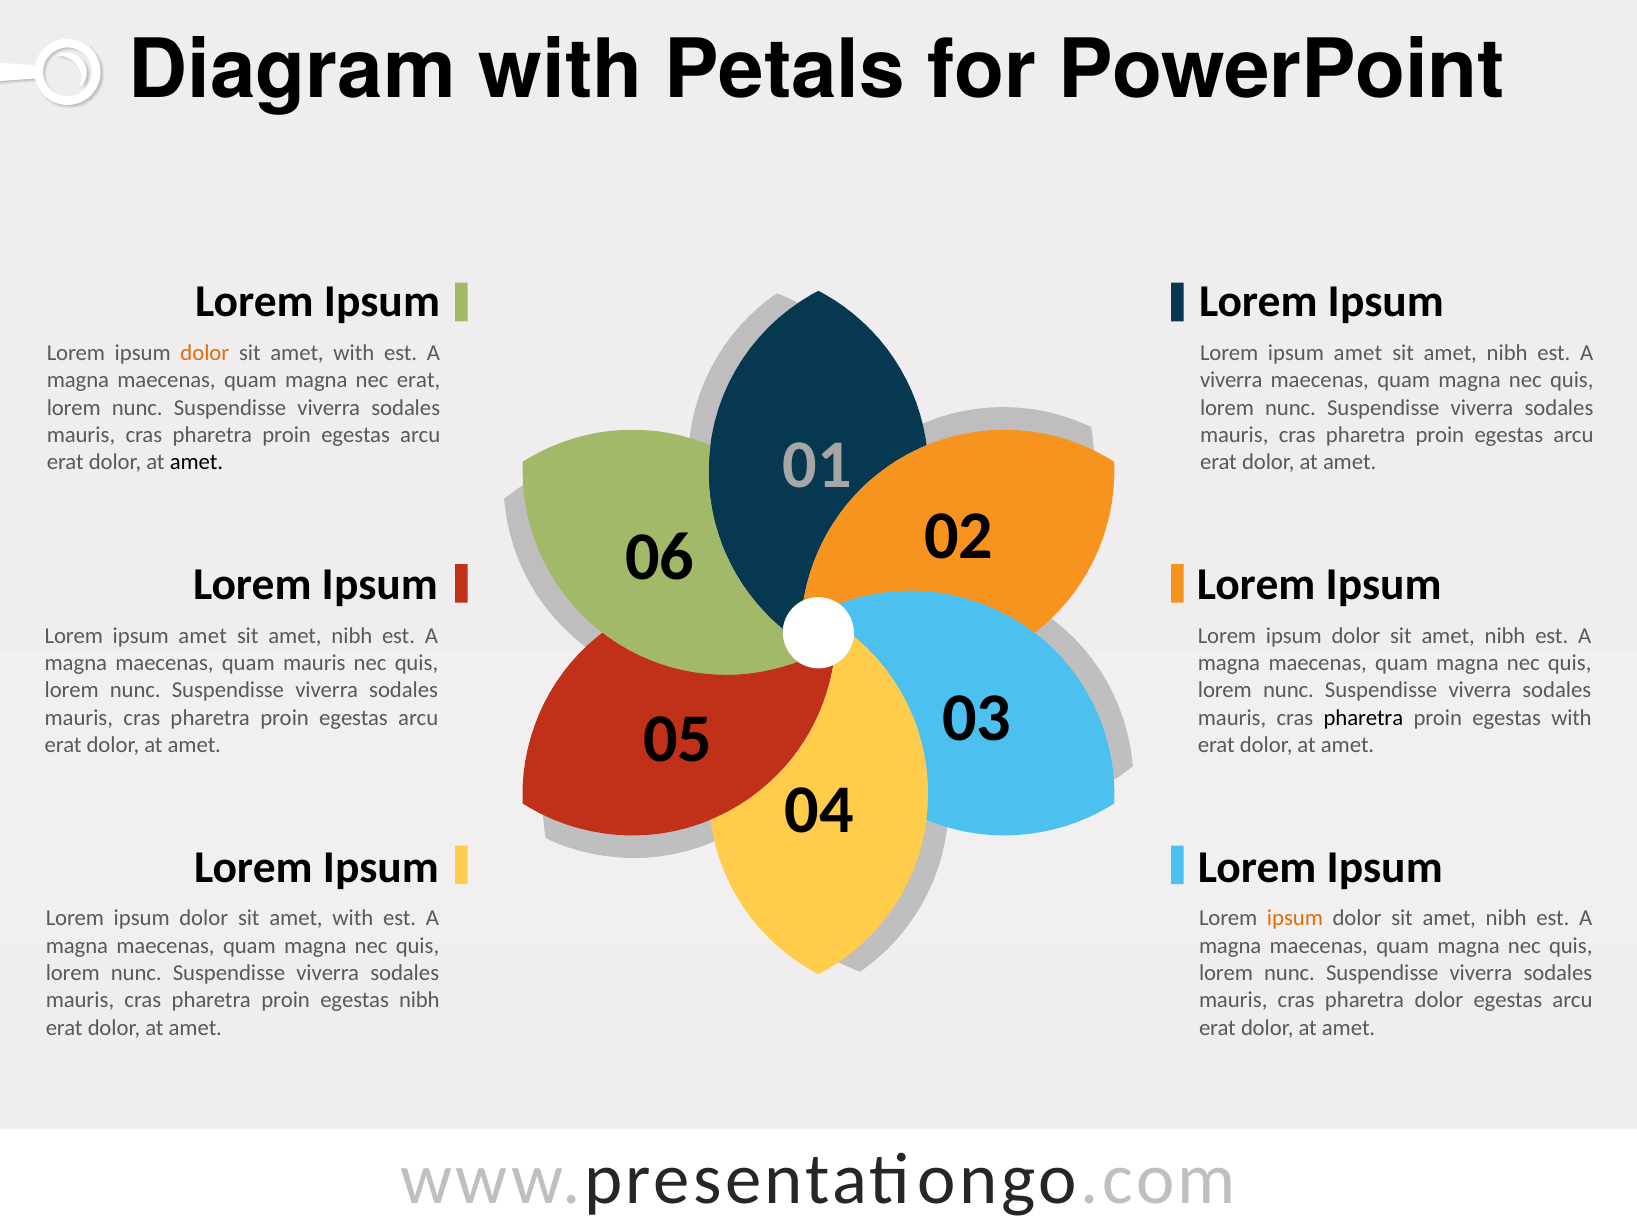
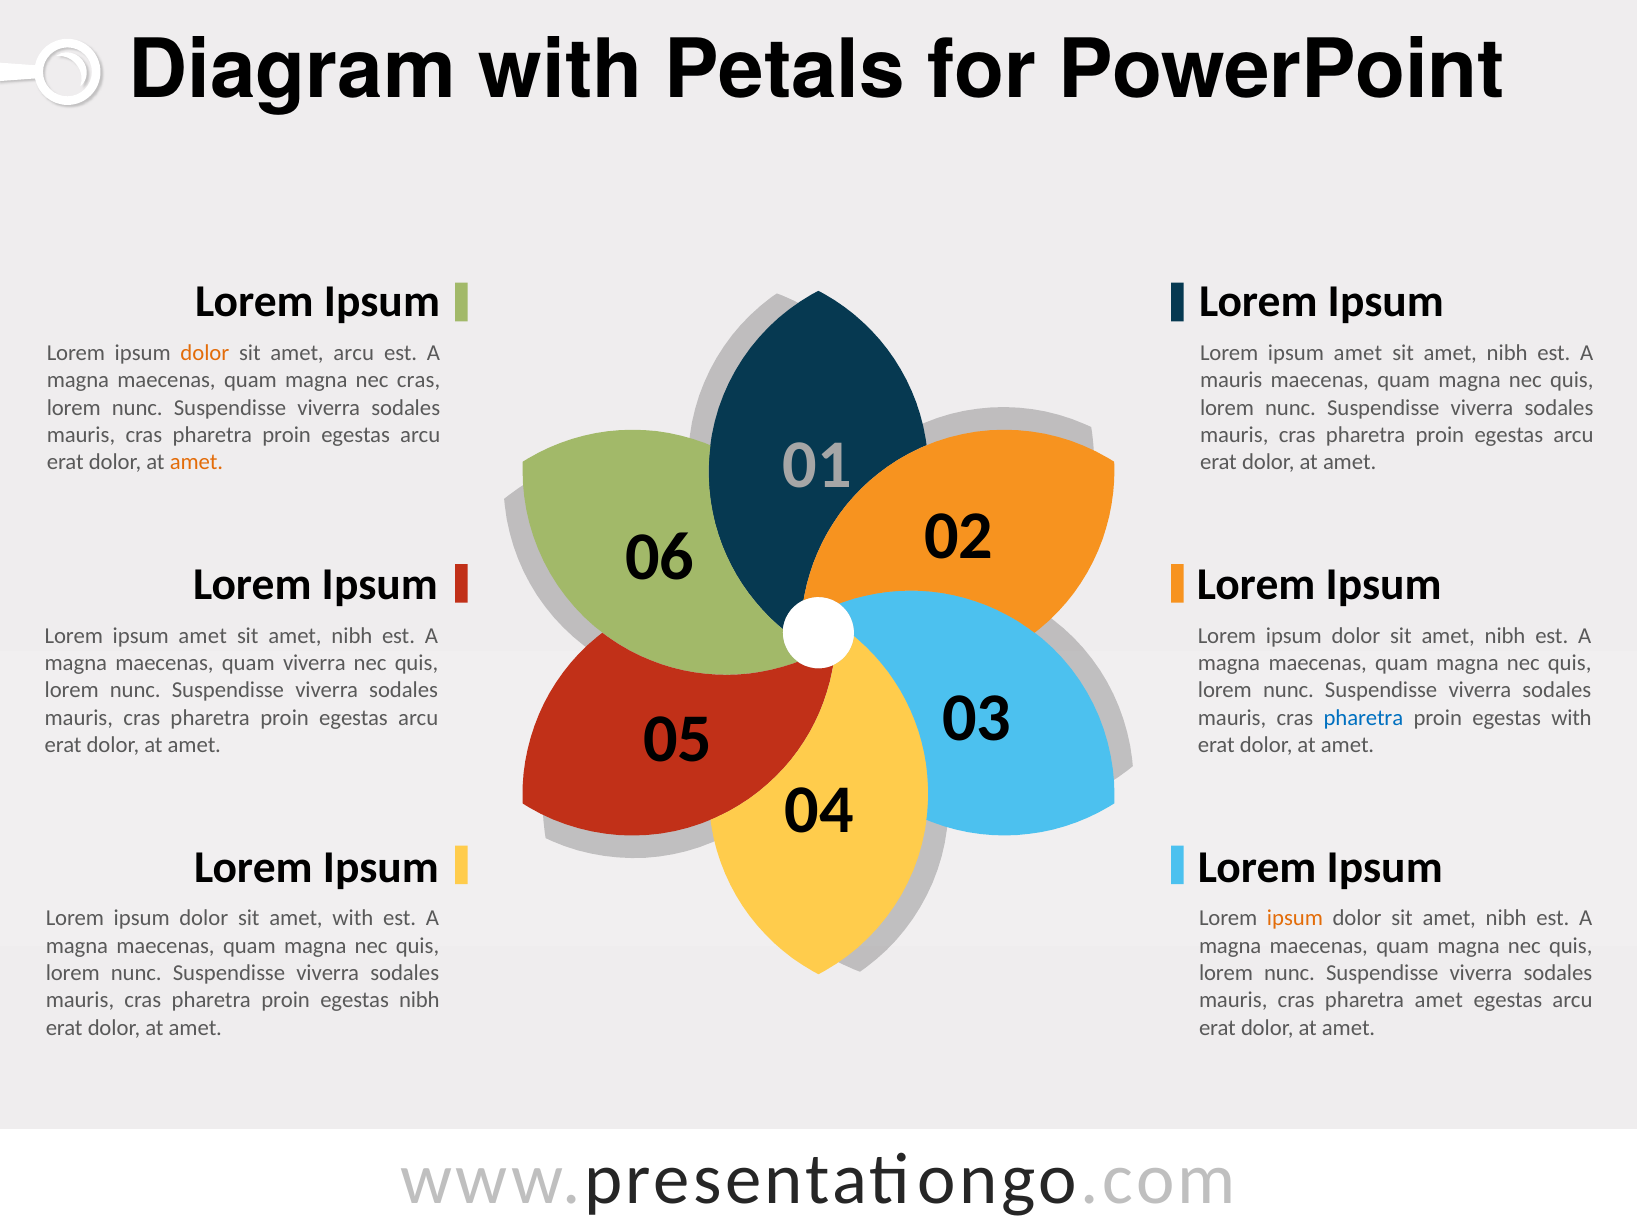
with at (354, 353): with -> arcu
nec erat: erat -> cras
viverra at (1231, 380): viverra -> mauris
amet at (196, 462) colour: black -> orange
quam mauris: mauris -> viverra
pharetra at (1363, 717) colour: black -> blue
pharetra dolor: dolor -> amet
